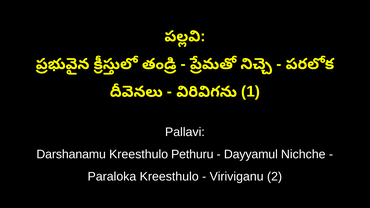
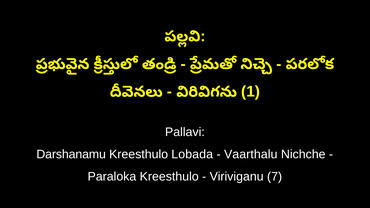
Pethuru: Pethuru -> Lobada
Dayyamul: Dayyamul -> Vaarthalu
2: 2 -> 7
